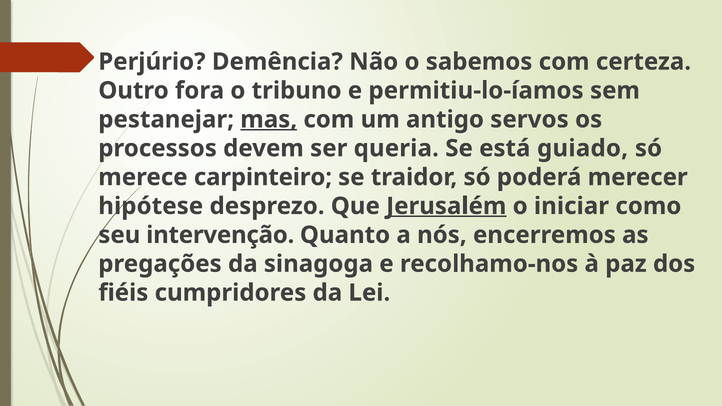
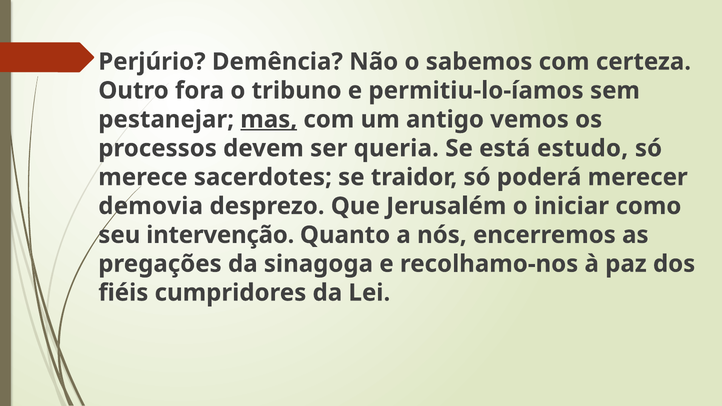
servos: servos -> vemos
guiado: guiado -> estudo
carpinteiro: carpinteiro -> sacerdotes
hipótese: hipótese -> demovia
Jerusalém underline: present -> none
